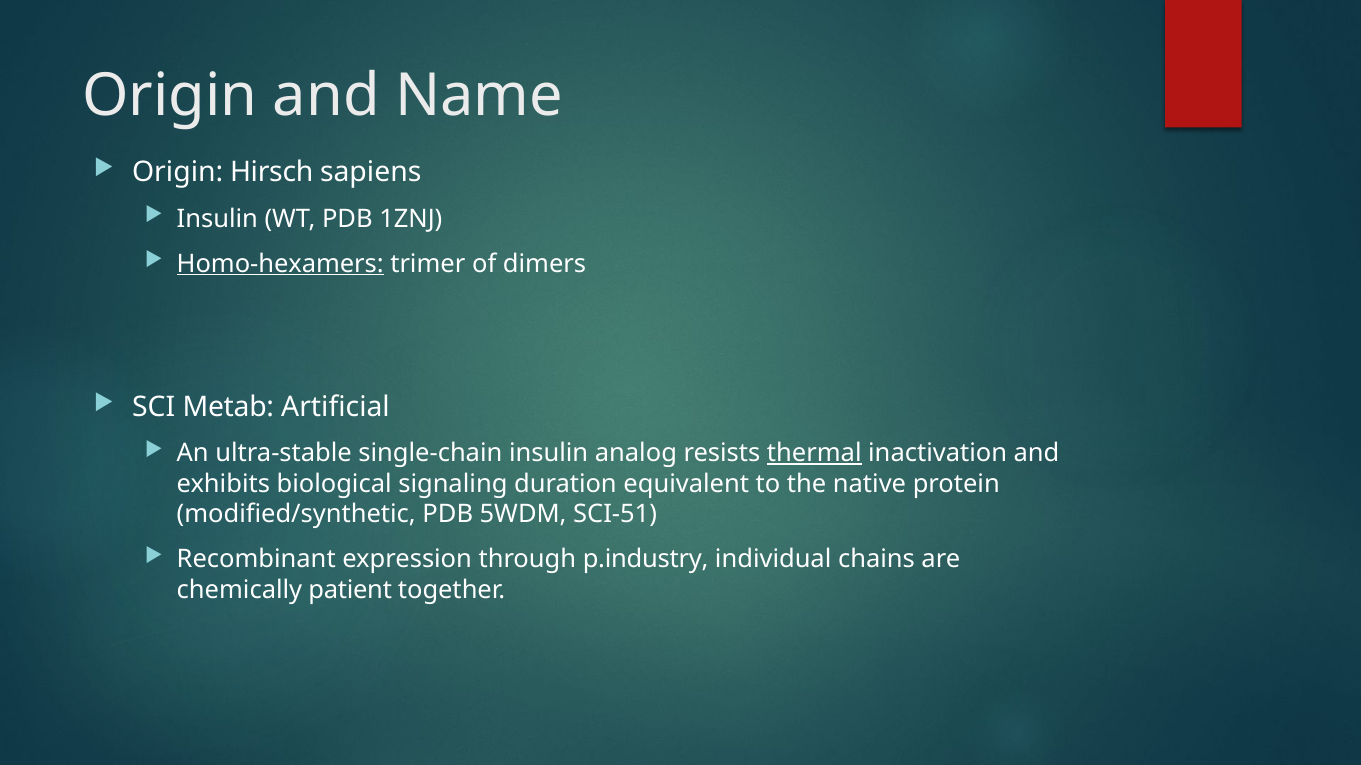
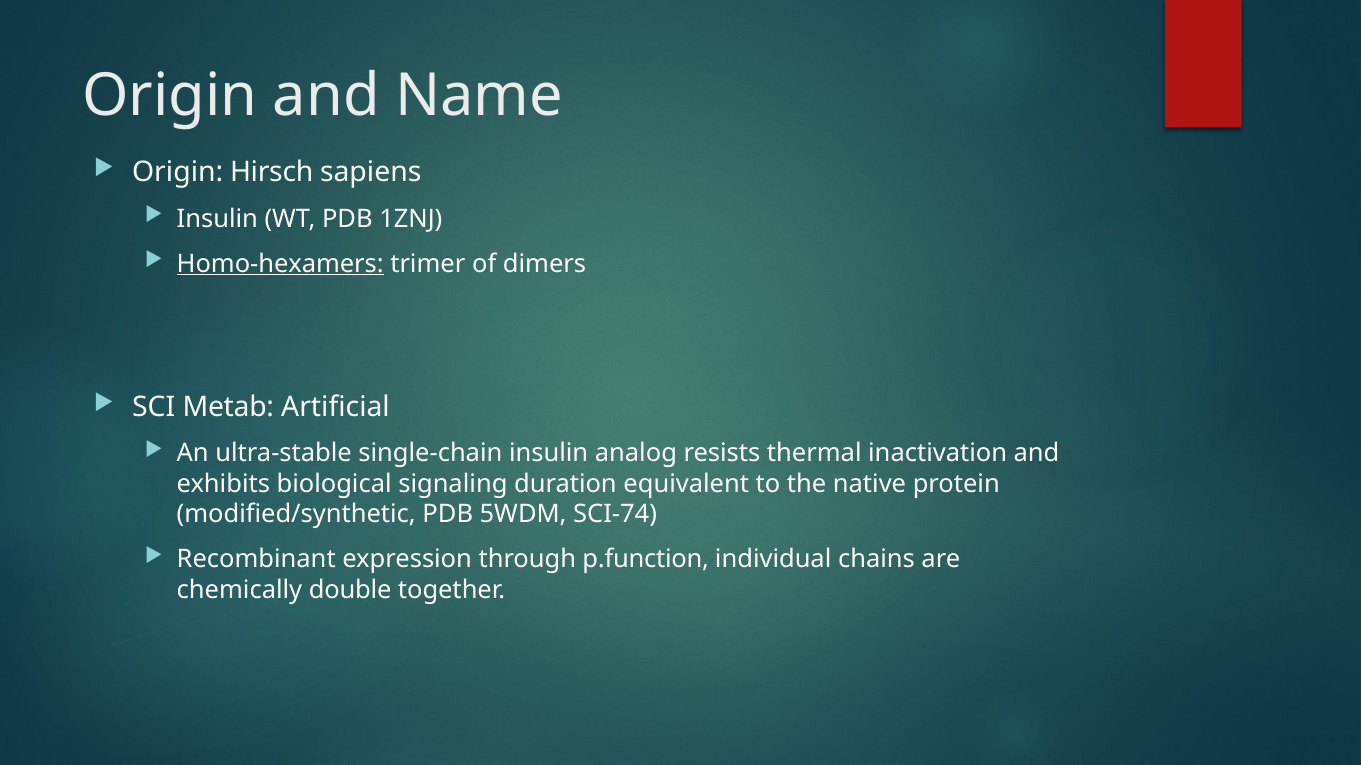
thermal underline: present -> none
SCI-51: SCI-51 -> SCI-74
p.industry: p.industry -> p.function
patient: patient -> double
